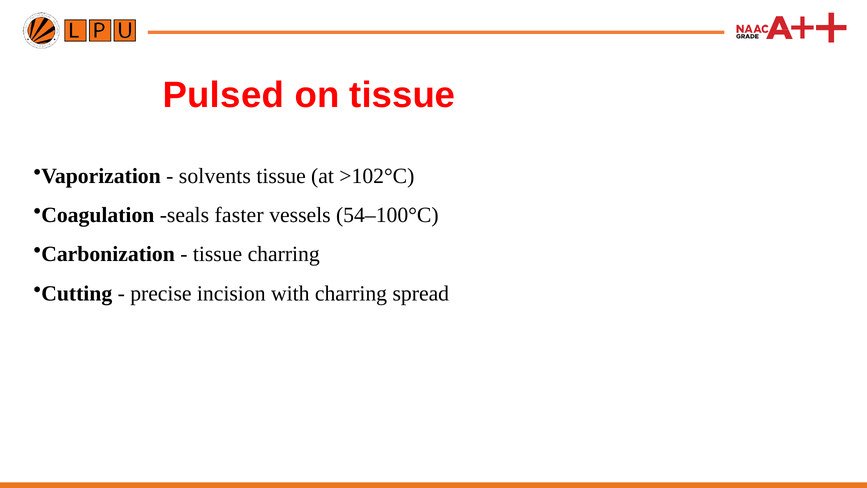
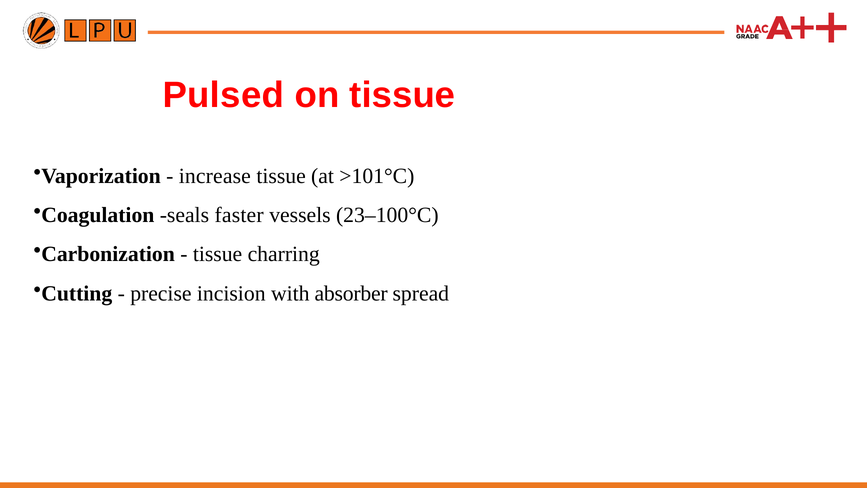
solvents: solvents -> increase
>102°C: >102°C -> >101°C
54–100°C: 54–100°C -> 23–100°C
with charring: charring -> absorber
